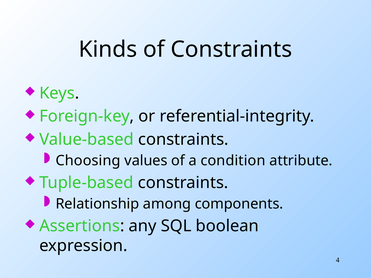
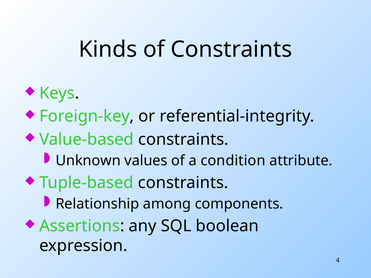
Choosing: Choosing -> Unknown
